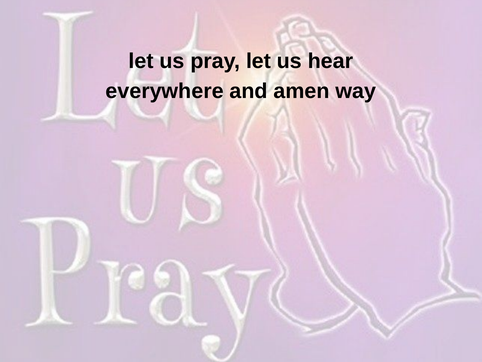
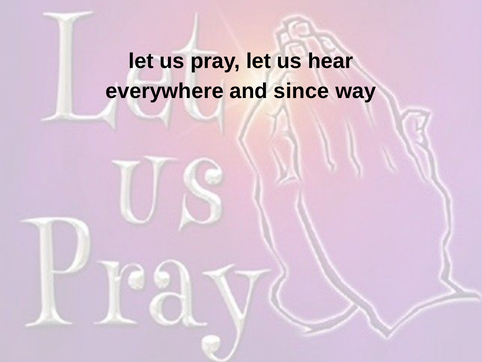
amen: amen -> since
